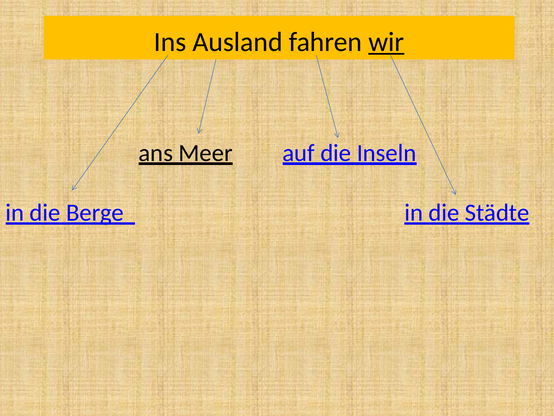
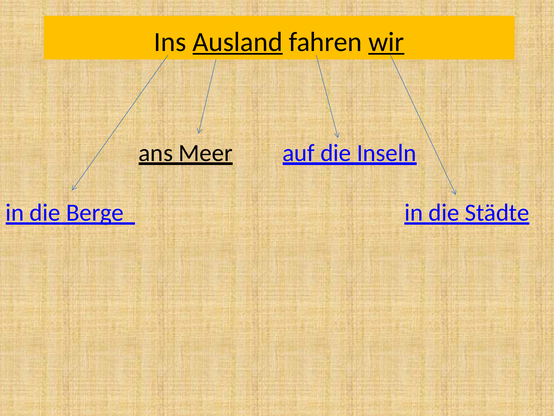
Ausland underline: none -> present
